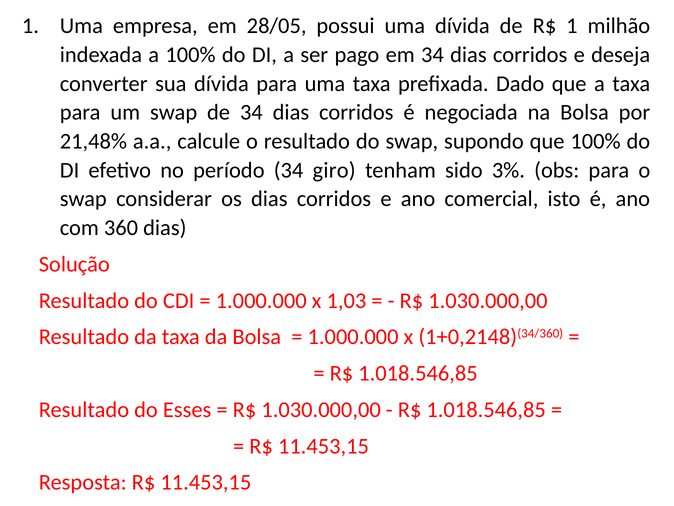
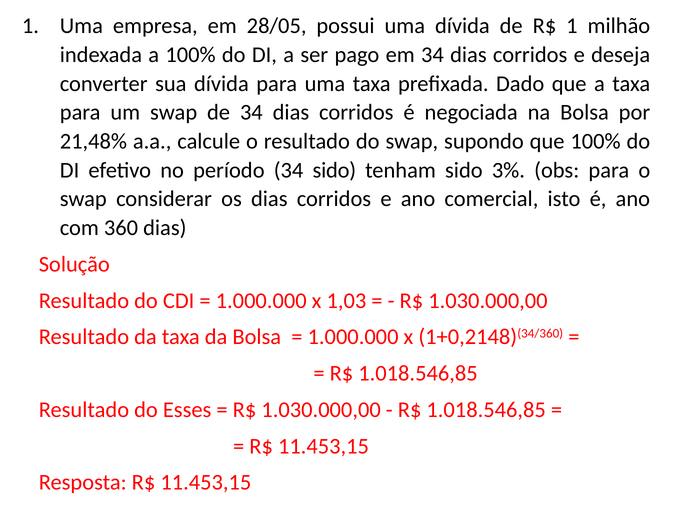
34 giro: giro -> sido
